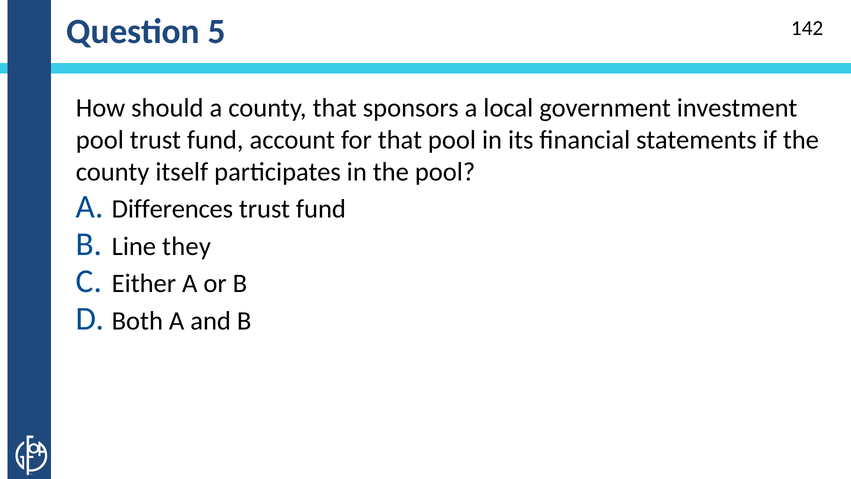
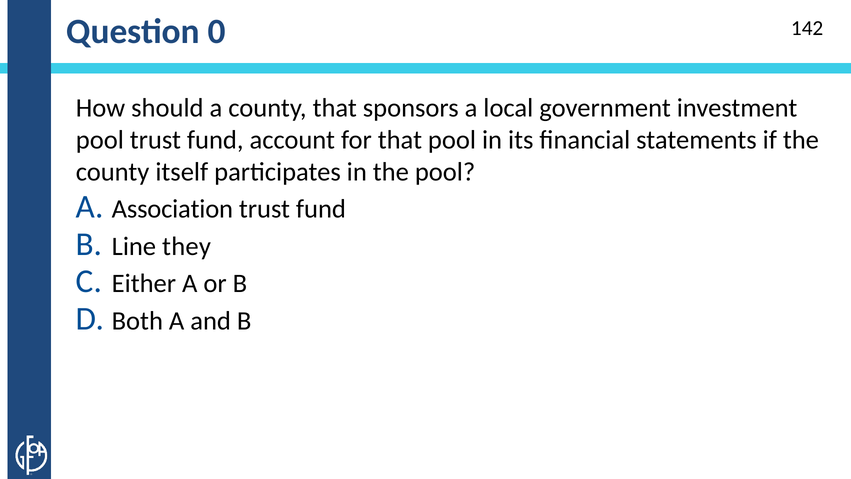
5: 5 -> 0
Differences: Differences -> Association
